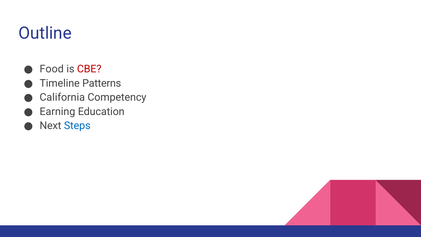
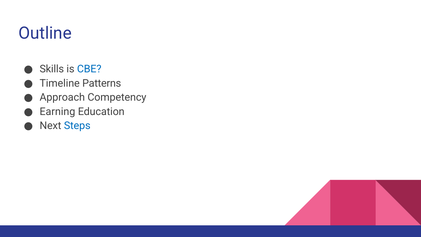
Food: Food -> Skills
CBE colour: red -> blue
California: California -> Approach
